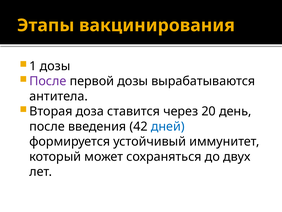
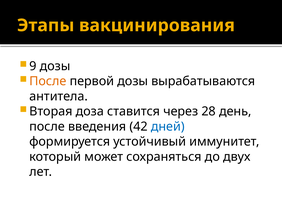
1: 1 -> 9
После at (48, 81) colour: purple -> orange
20: 20 -> 28
